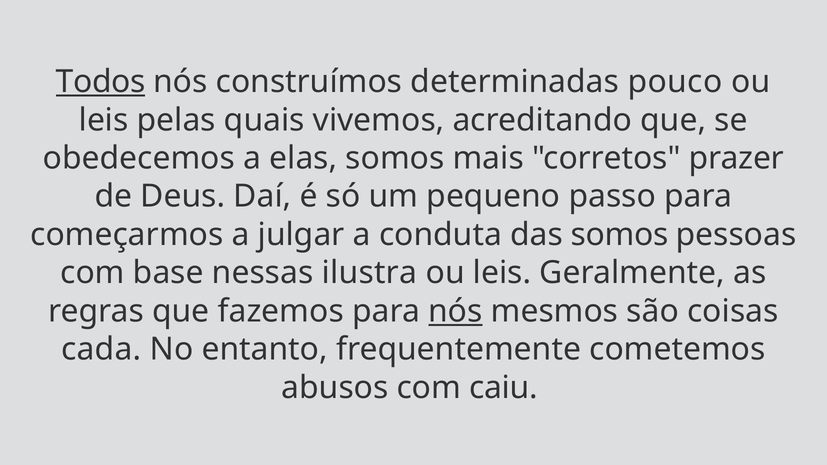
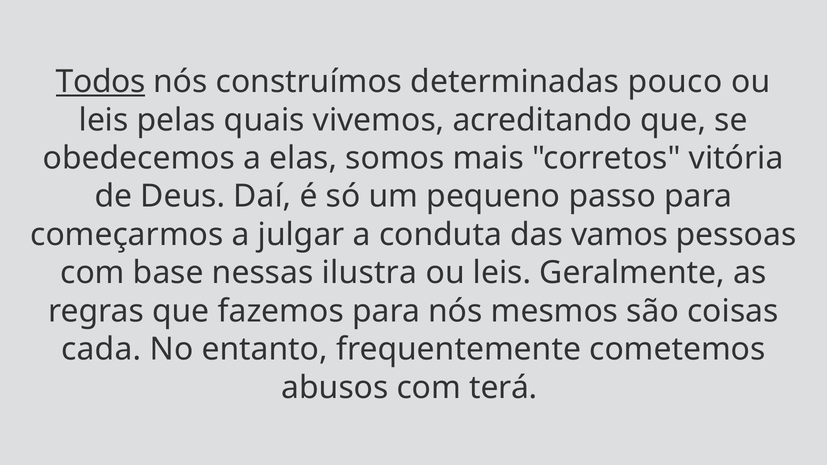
prazer: prazer -> vitória
das somos: somos -> vamos
nós at (455, 311) underline: present -> none
caiu: caiu -> terá
